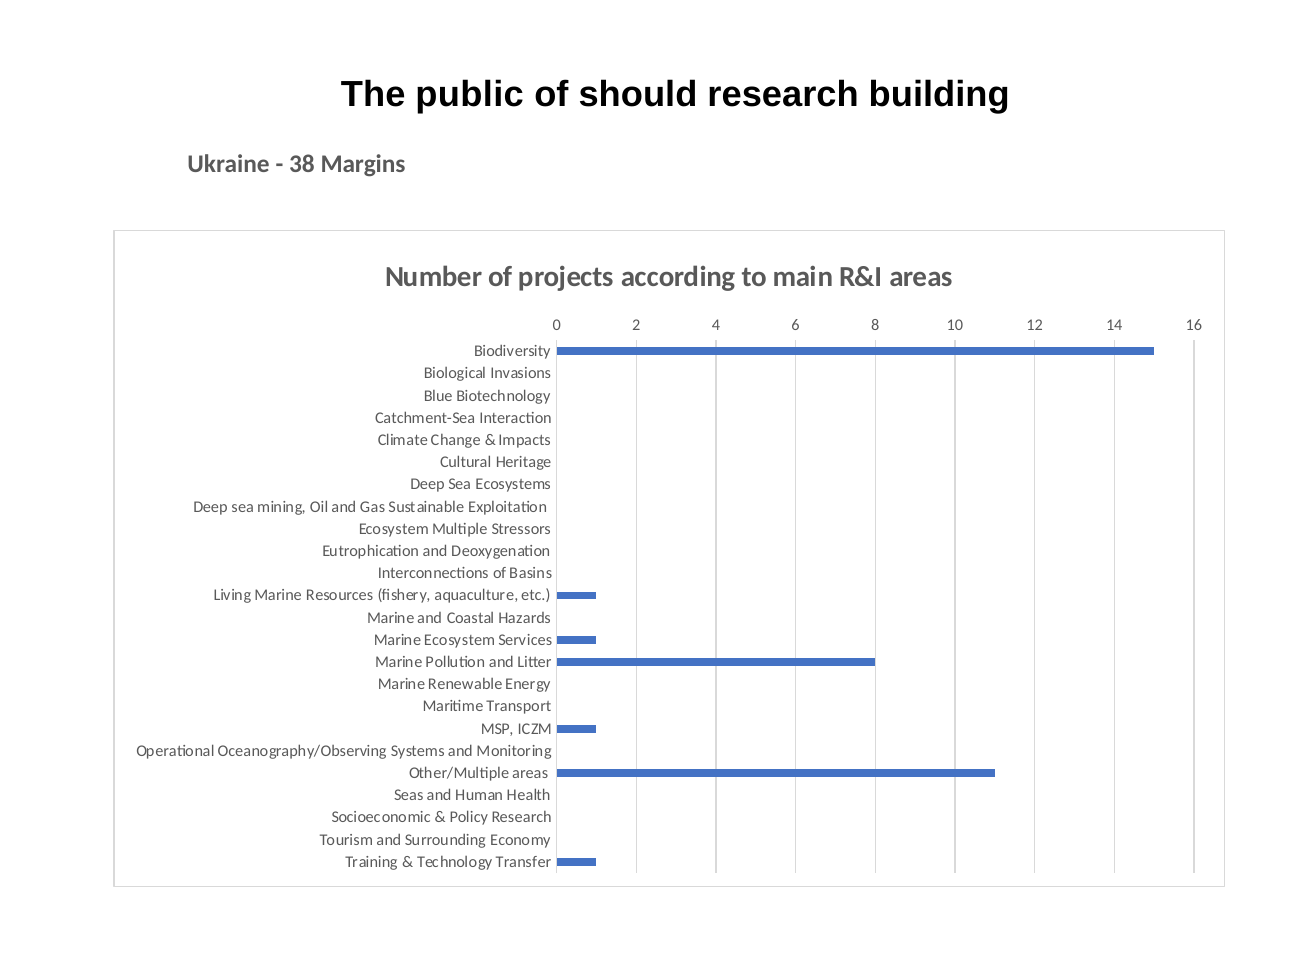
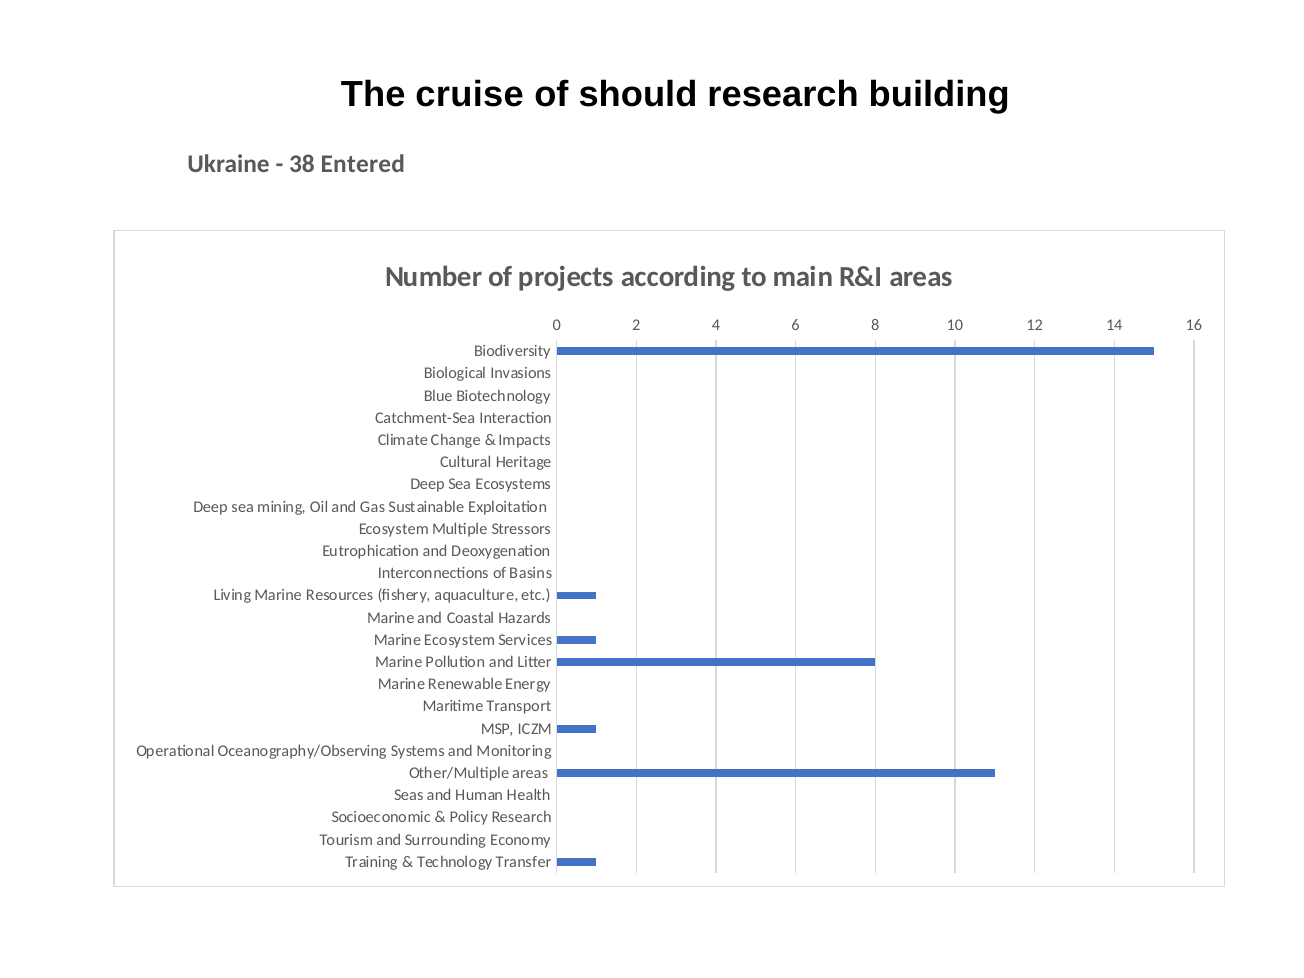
public: public -> cruise
Margins: Margins -> Entered
